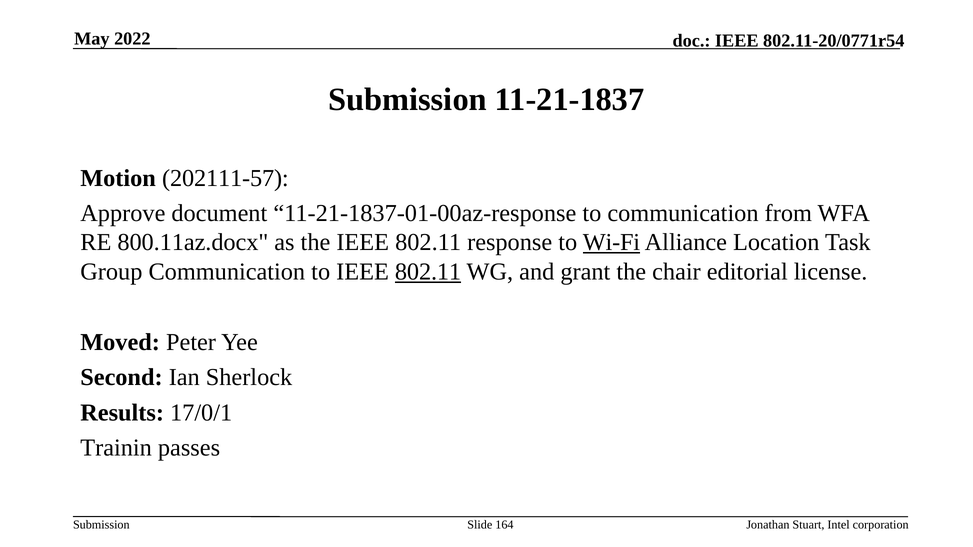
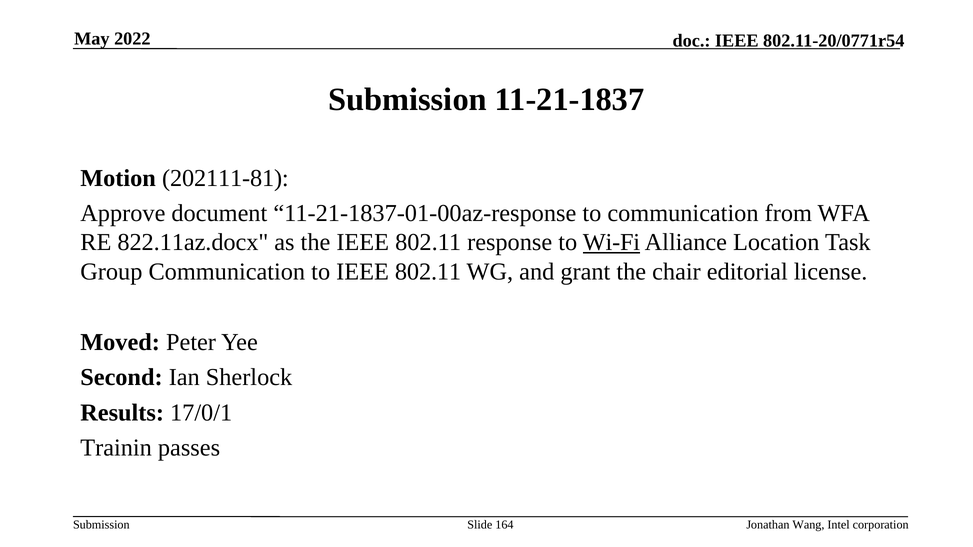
202111-57: 202111-57 -> 202111-81
800.11az.docx: 800.11az.docx -> 822.11az.docx
802.11 at (428, 272) underline: present -> none
Stuart: Stuart -> Wang
